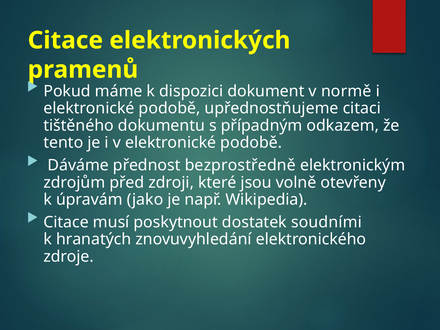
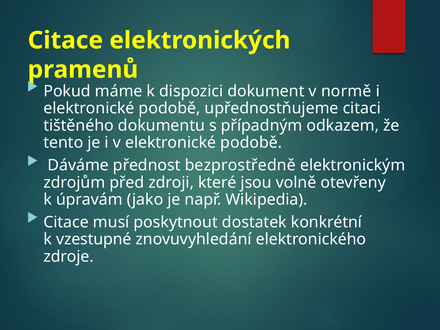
soudními: soudními -> konkrétní
hranatých: hranatých -> vzestupné
